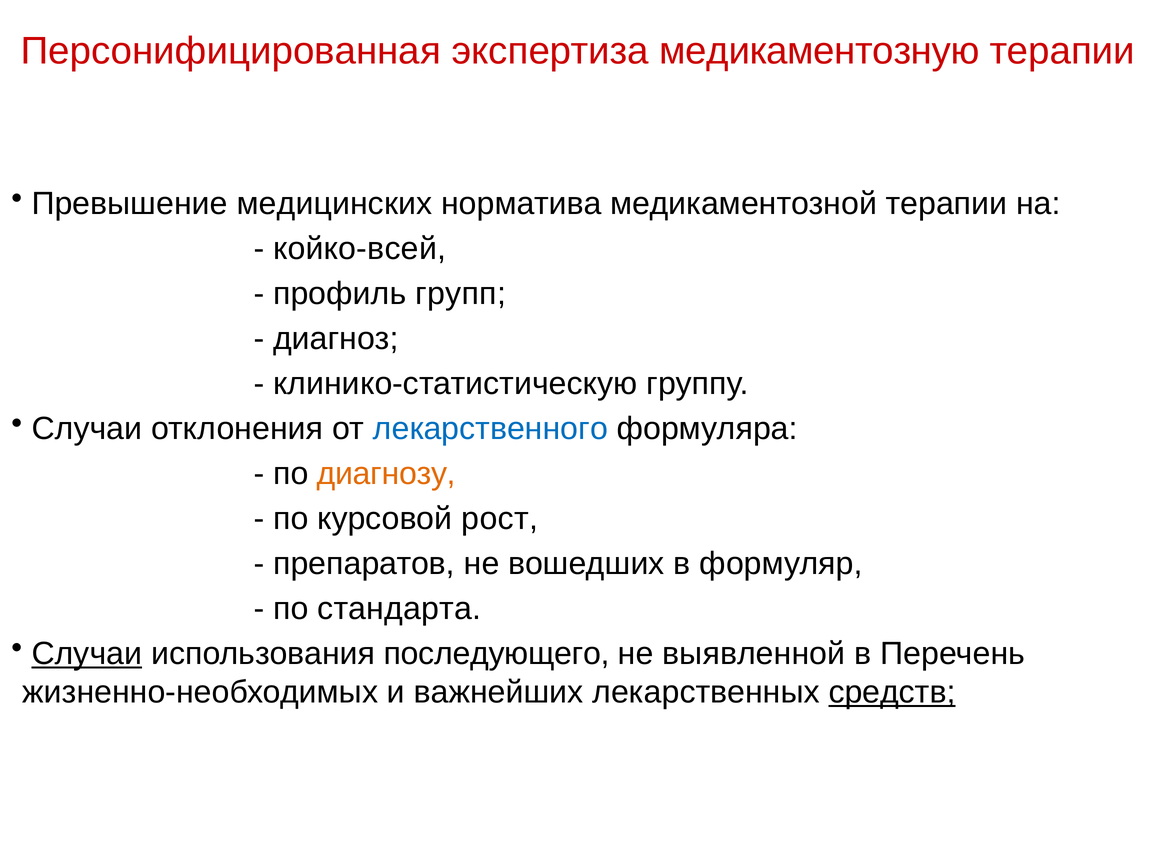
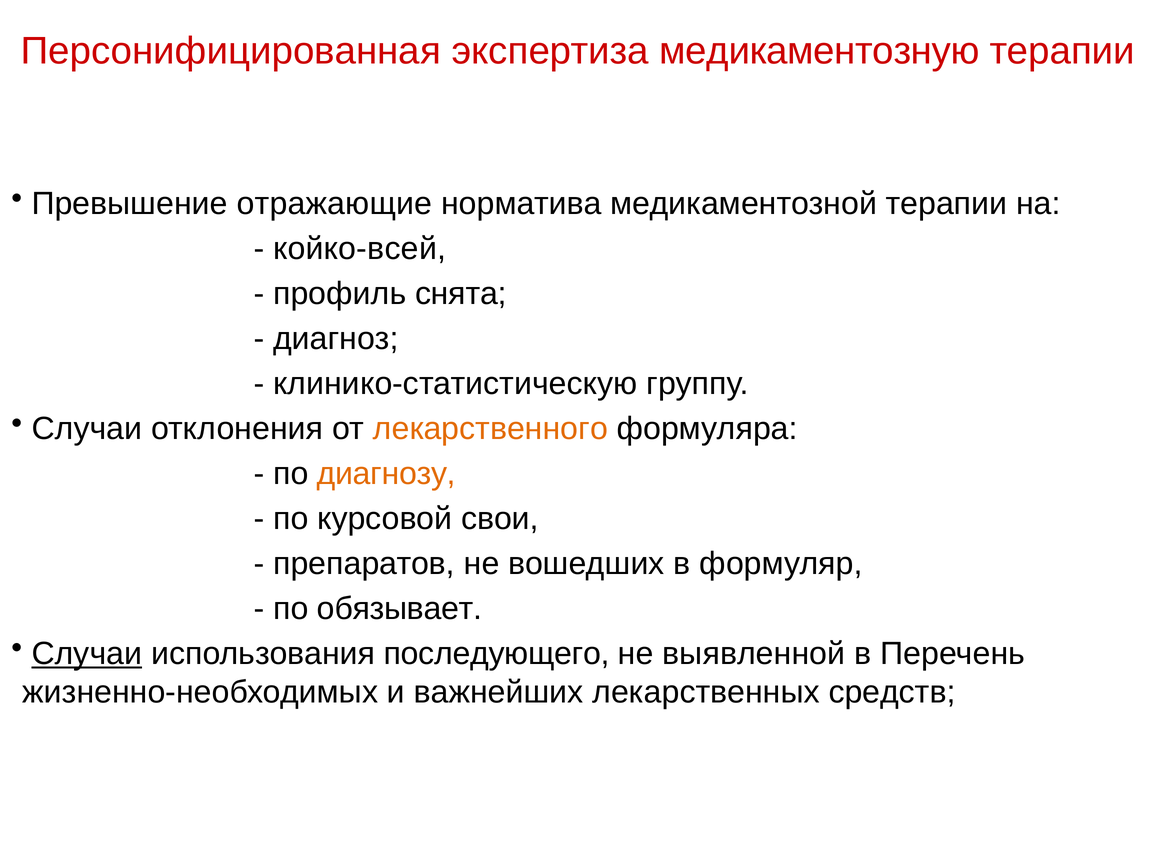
медицинских: медицинских -> отражающие
групп: групп -> снята
лекарственного colour: blue -> orange
рост: рост -> свои
стандарта: стандарта -> обязывает
средств underline: present -> none
